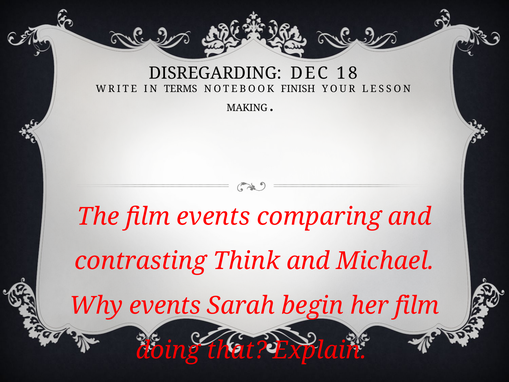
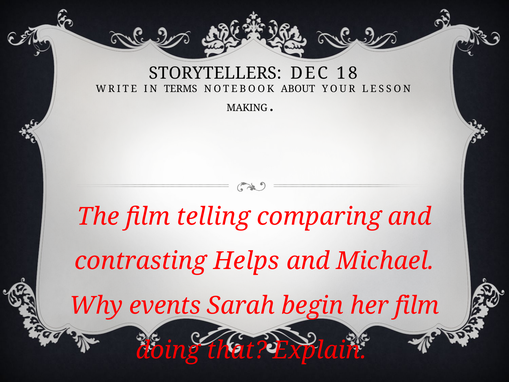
DISREGARDING: DISREGARDING -> STORYTELLERS
FINISH: FINISH -> ABOUT
film events: events -> telling
Think: Think -> Helps
